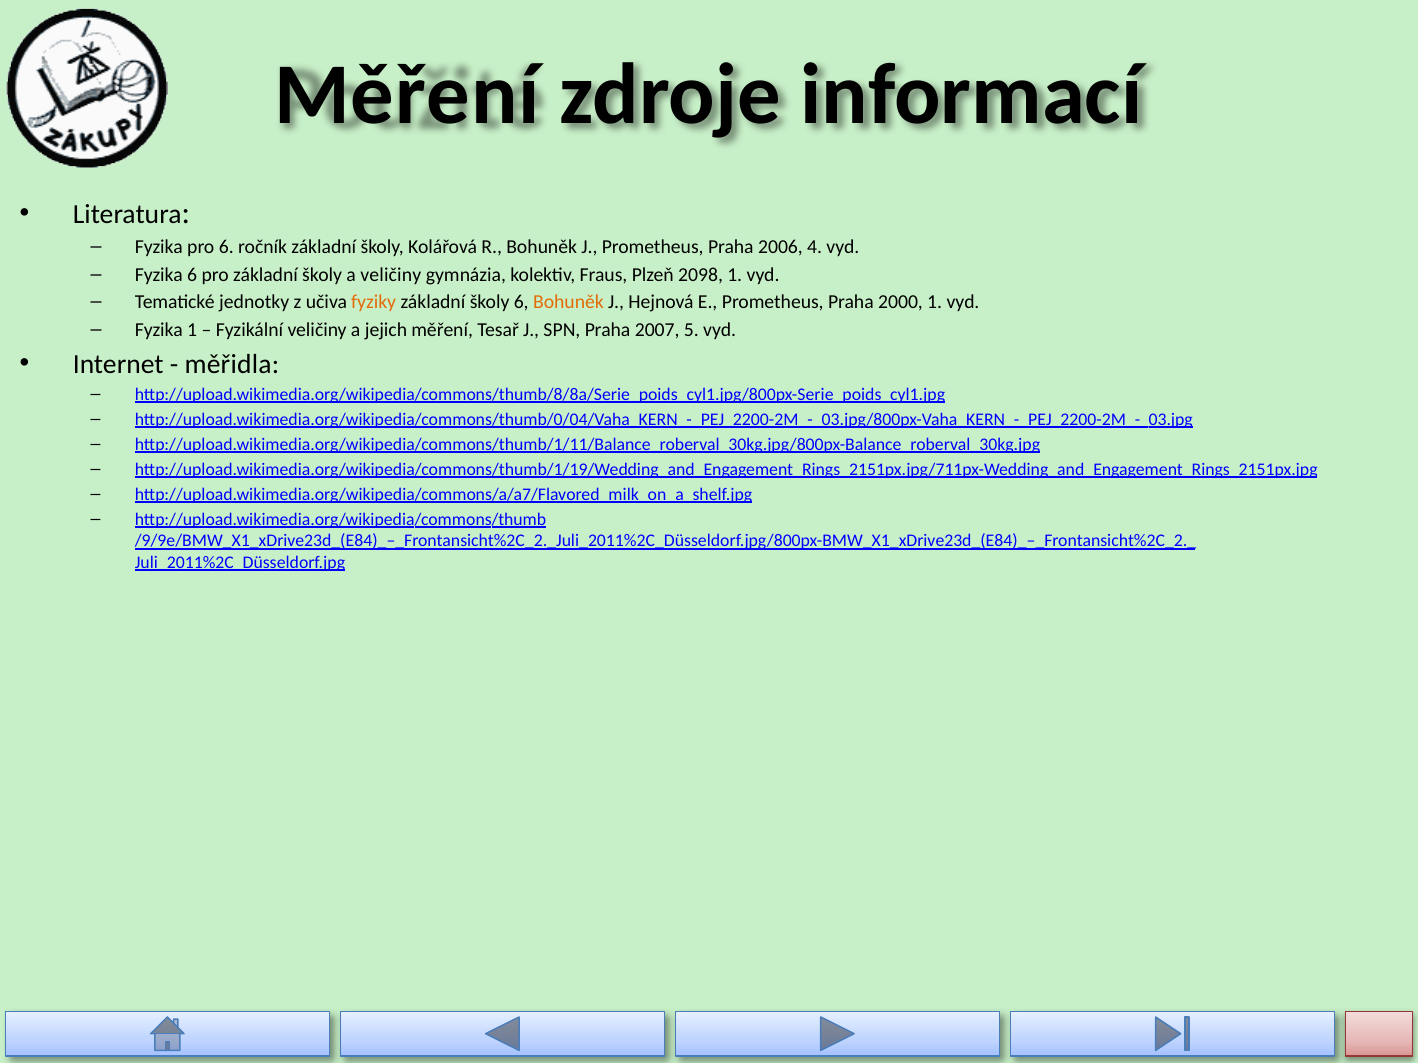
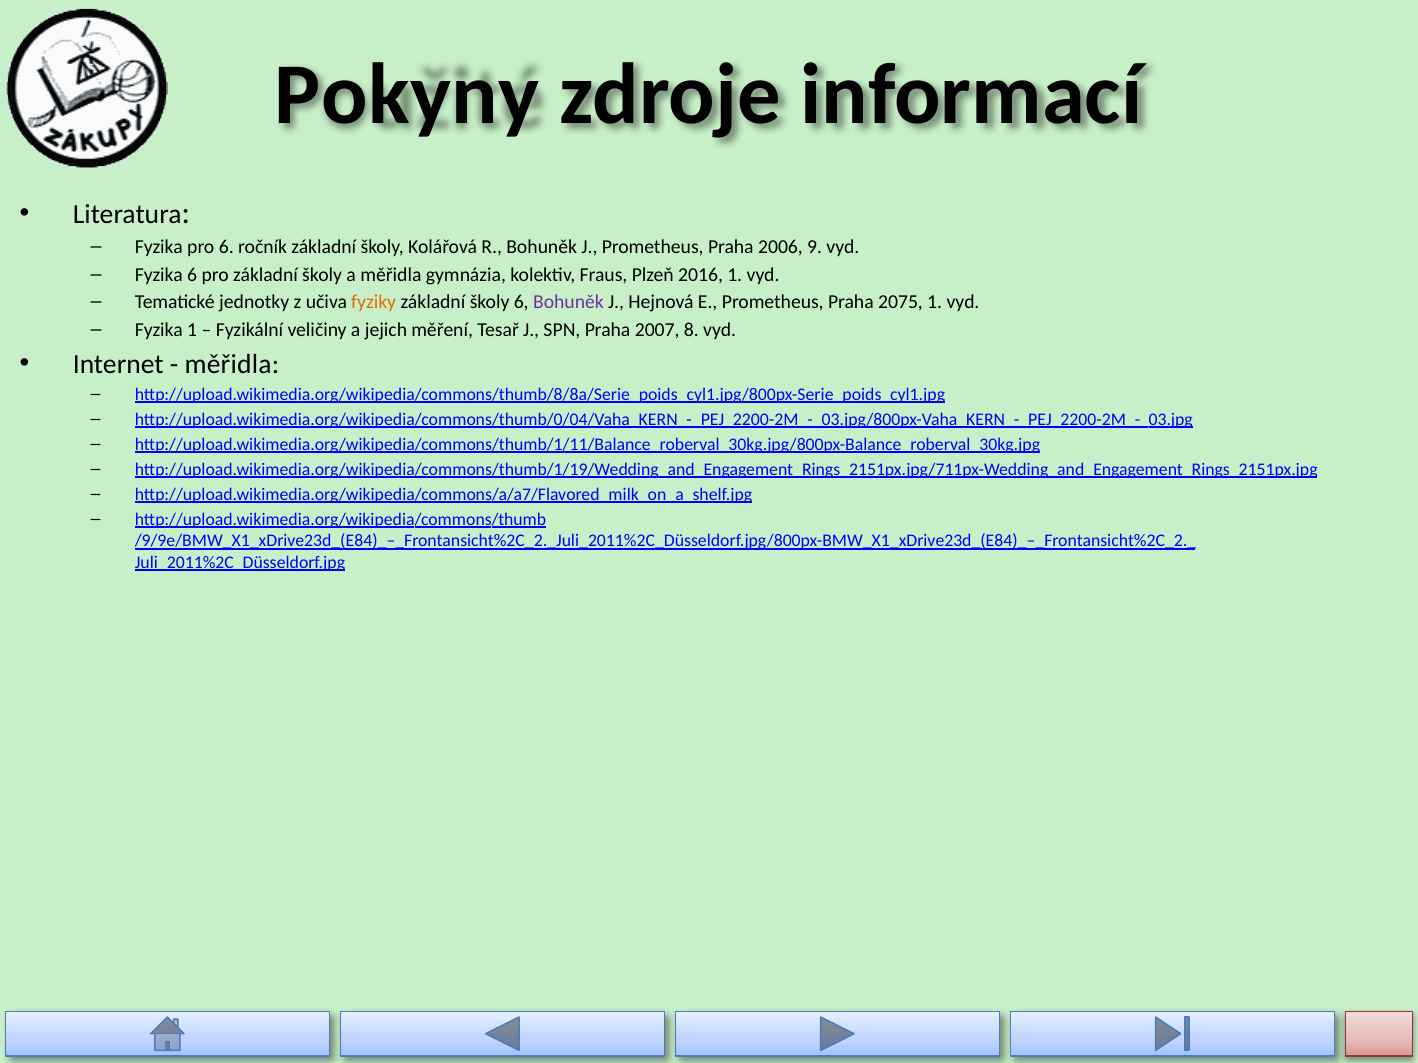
Měření at (407, 95): Měření -> Pokyny
4: 4 -> 9
a veličiny: veličiny -> měřidla
2098: 2098 -> 2016
Bohuněk at (568, 302) colour: orange -> purple
2000: 2000 -> 2075
5: 5 -> 8
